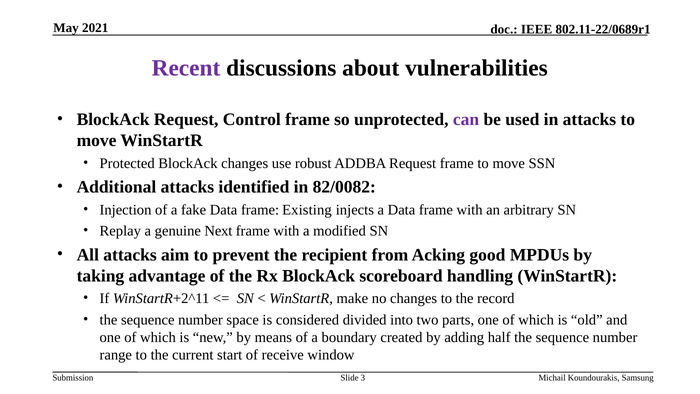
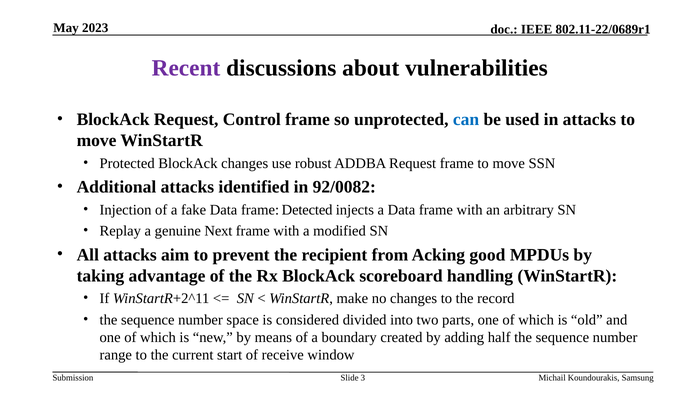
2021: 2021 -> 2023
can colour: purple -> blue
82/0082: 82/0082 -> 92/0082
Existing: Existing -> Detected
